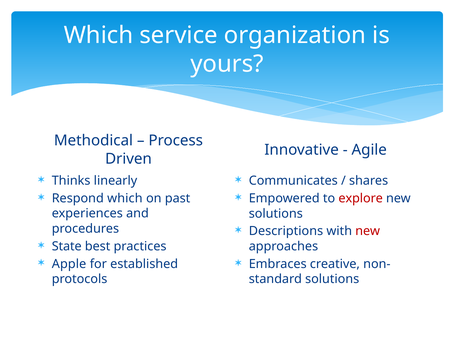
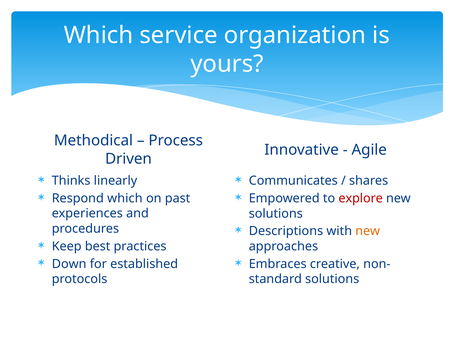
new at (368, 232) colour: red -> orange
State: State -> Keep
Apple: Apple -> Down
